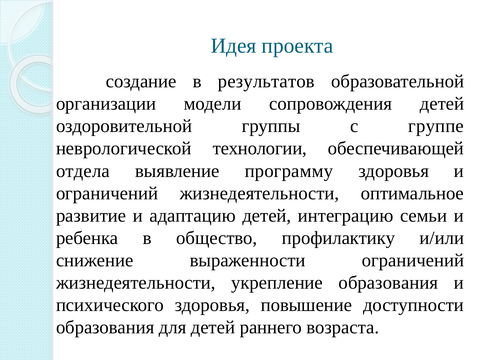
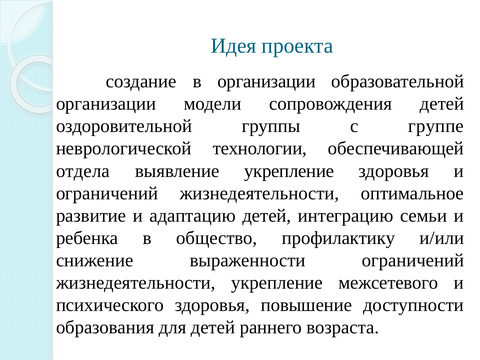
в результатов: результатов -> организации
выявление программу: программу -> укрепление
укрепление образования: образования -> межсетевого
